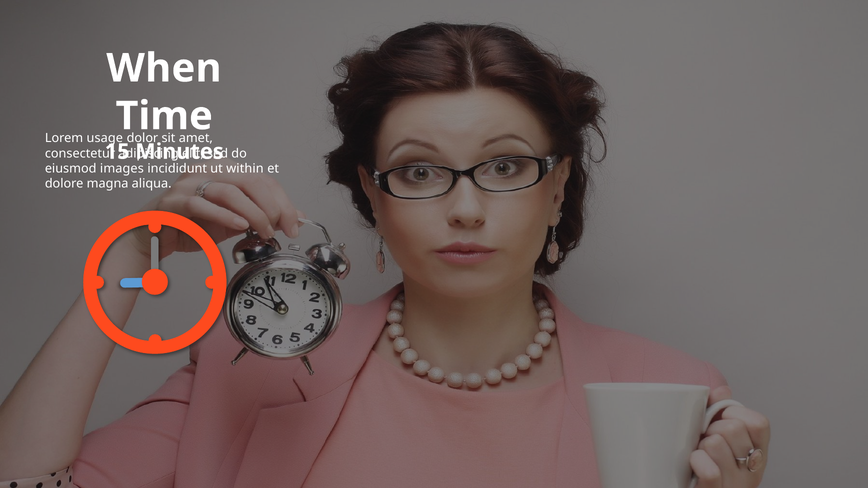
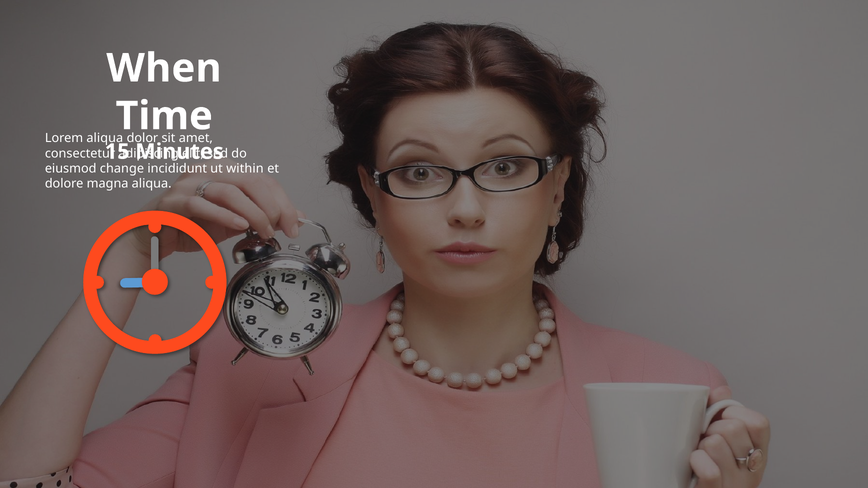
Lorem usage: usage -> aliqua
images: images -> change
